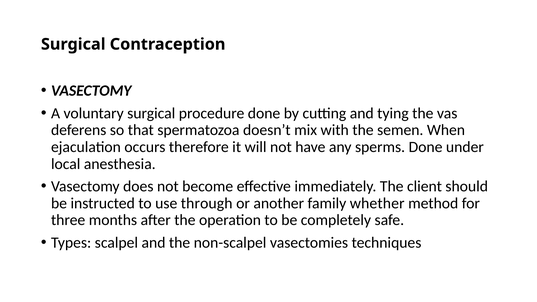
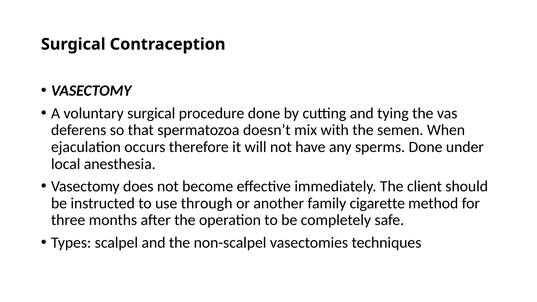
whether: whether -> cigarette
